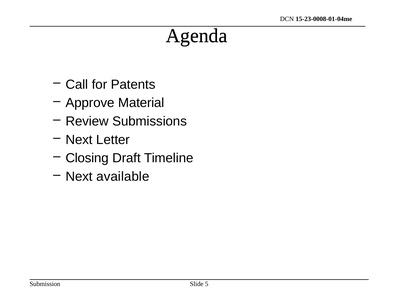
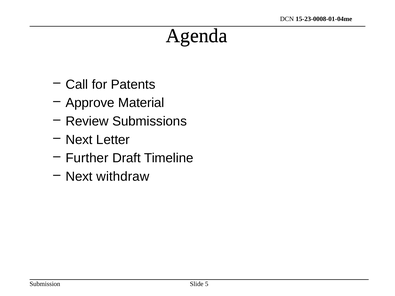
Closing: Closing -> Further
available: available -> withdraw
